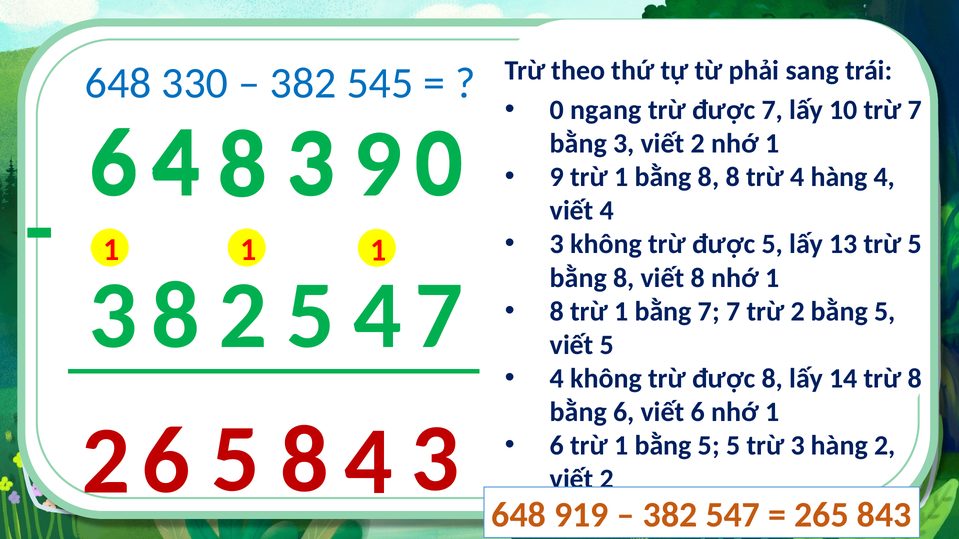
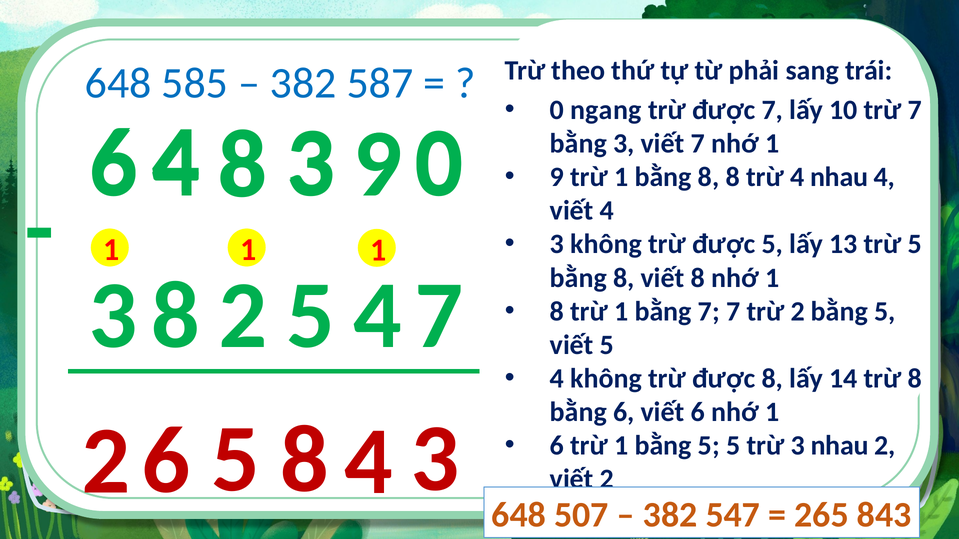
330: 330 -> 585
545: 545 -> 587
3 viết 2: 2 -> 7
4 hàng: hàng -> nhau
3 hàng: hàng -> nhau
919: 919 -> 507
